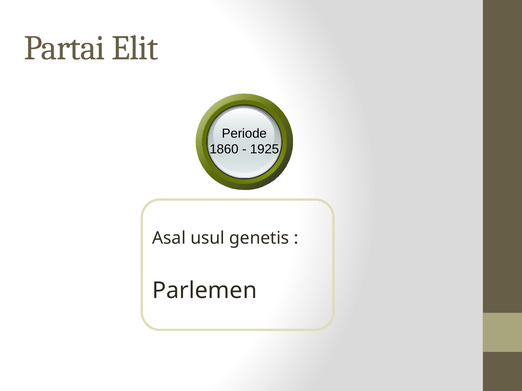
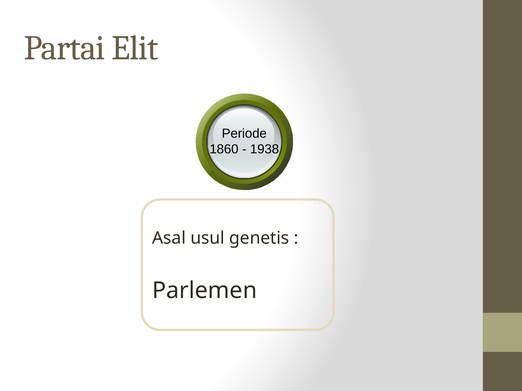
1925: 1925 -> 1938
